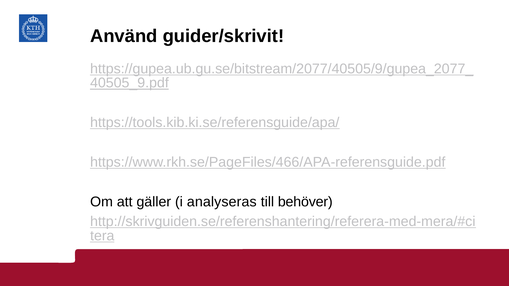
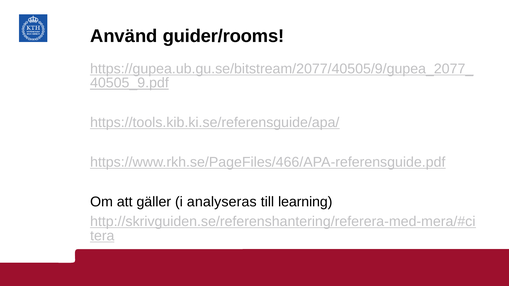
guider/skrivit: guider/skrivit -> guider/rooms
behöver: behöver -> learning
